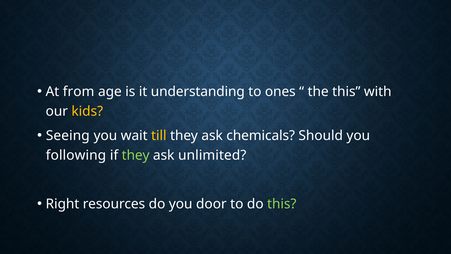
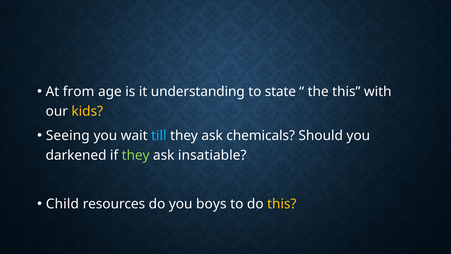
ones: ones -> state
till colour: yellow -> light blue
following: following -> darkened
unlimited: unlimited -> insatiable
Right: Right -> Child
door: door -> boys
this at (282, 204) colour: light green -> yellow
